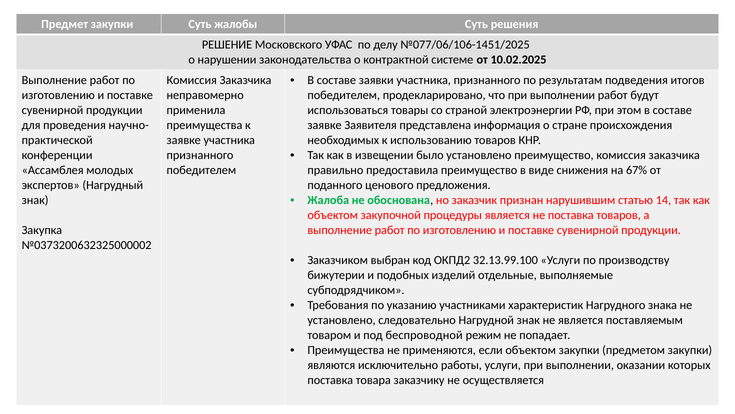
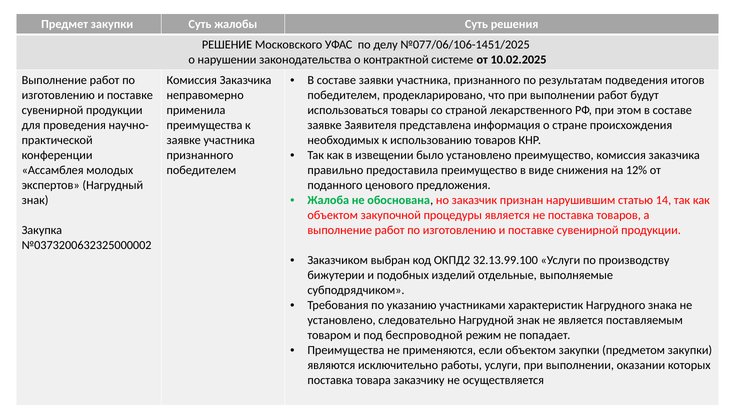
электроэнергии: электроэнергии -> лекарственного
67%: 67% -> 12%
